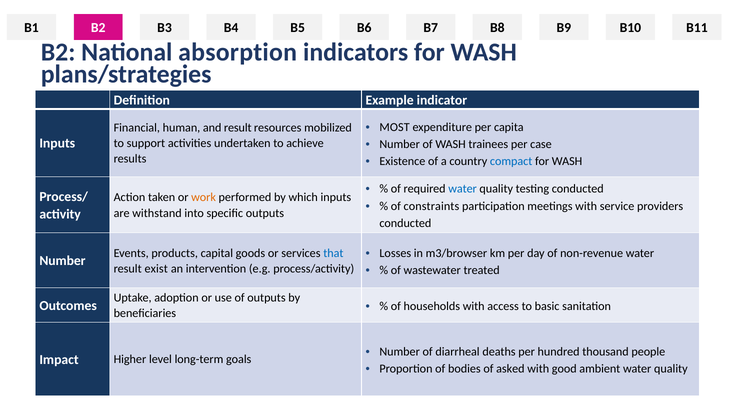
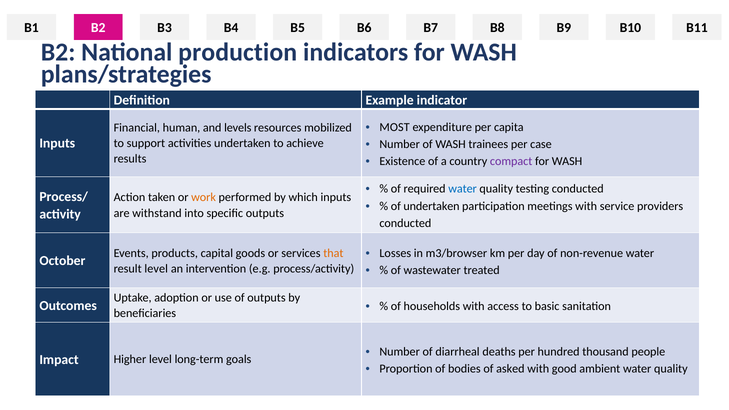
absorption: absorption -> production
and result: result -> levels
compact colour: blue -> purple
of constraints: constraints -> undertaken
that colour: blue -> orange
Number at (62, 261): Number -> October
result exist: exist -> level
